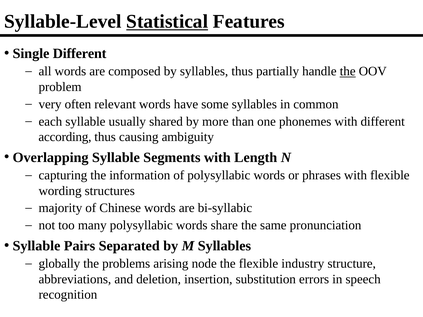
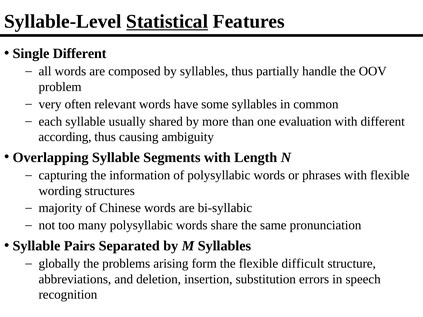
the at (348, 71) underline: present -> none
phonemes: phonemes -> evaluation
node: node -> form
industry: industry -> difficult
